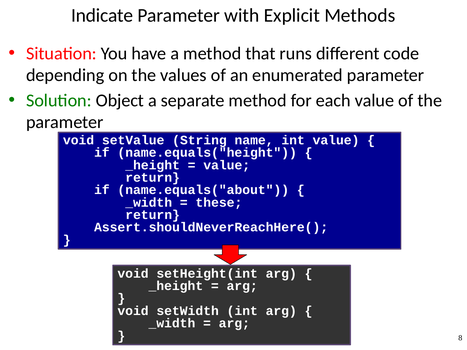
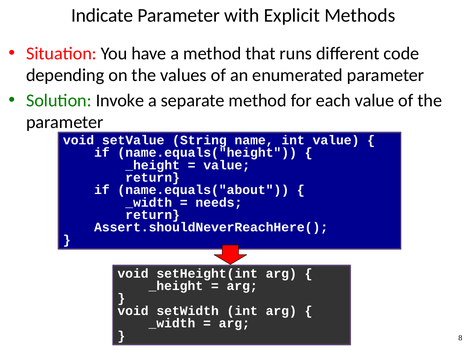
Object: Object -> Invoke
these: these -> needs
